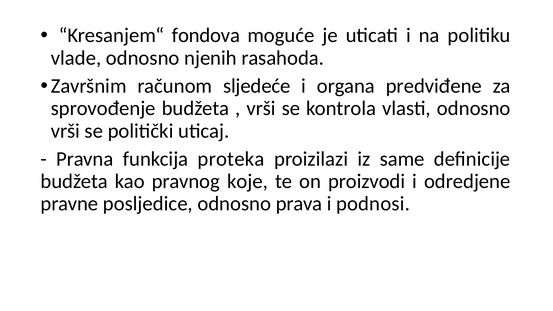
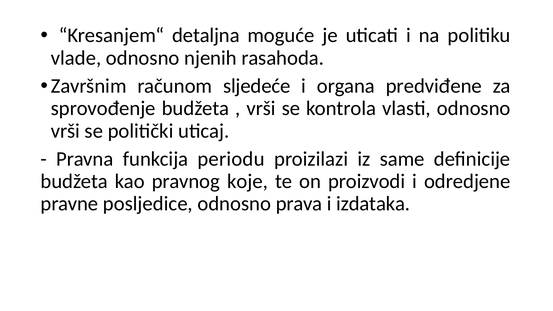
fondova: fondova -> detaljna
proteka: proteka -> periodu
podnosi: podnosi -> izdataka
